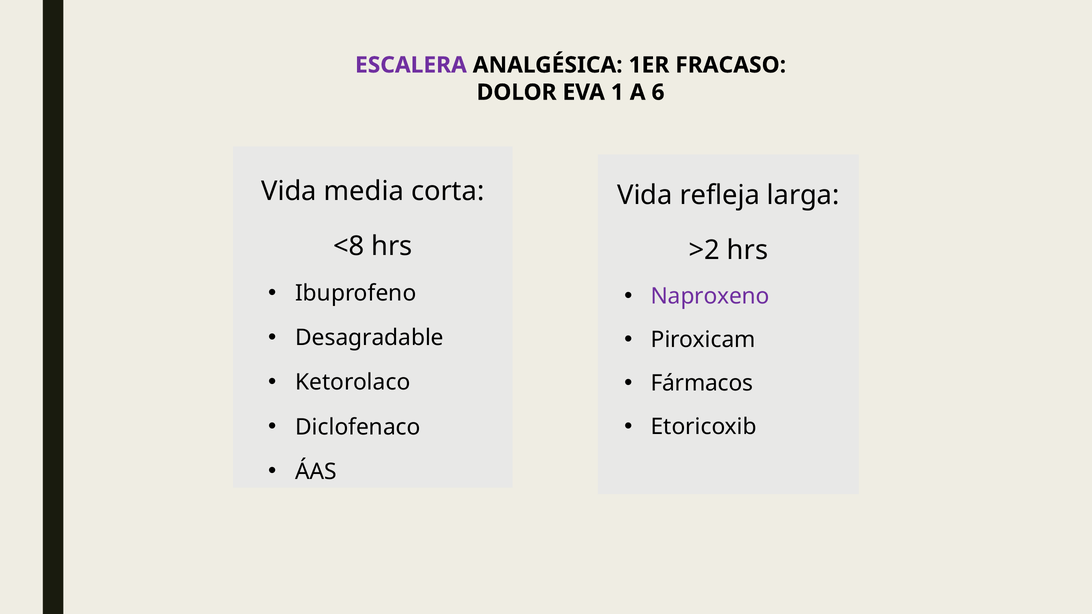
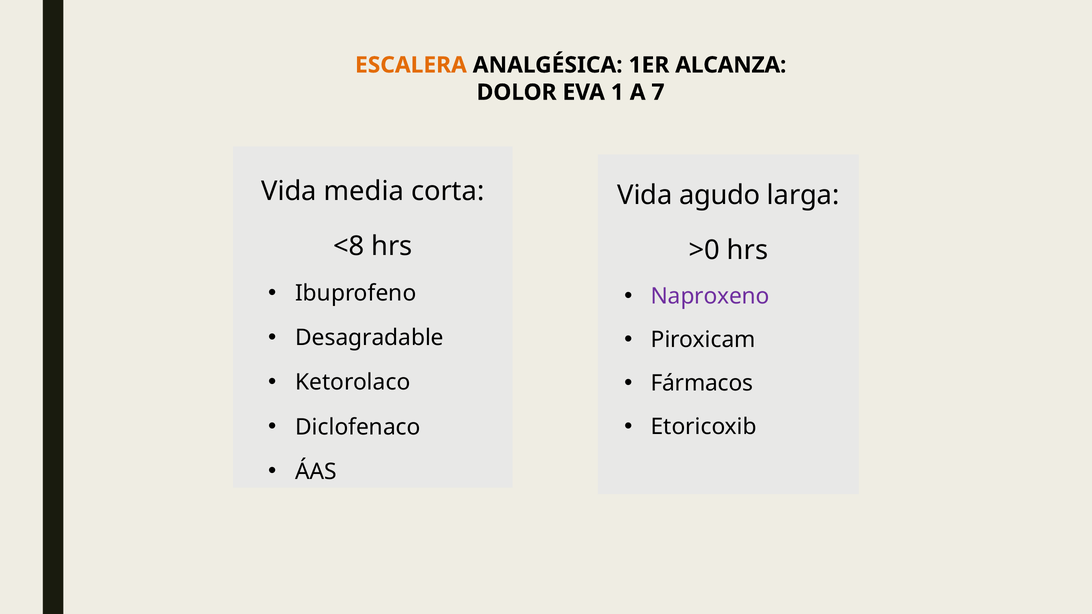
ESCALERA colour: purple -> orange
FRACASO: FRACASO -> ALCANZA
6: 6 -> 7
refleja: refleja -> agudo
>2: >2 -> >0
